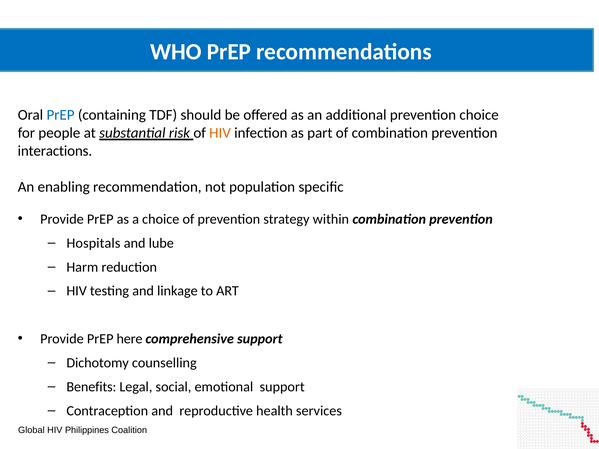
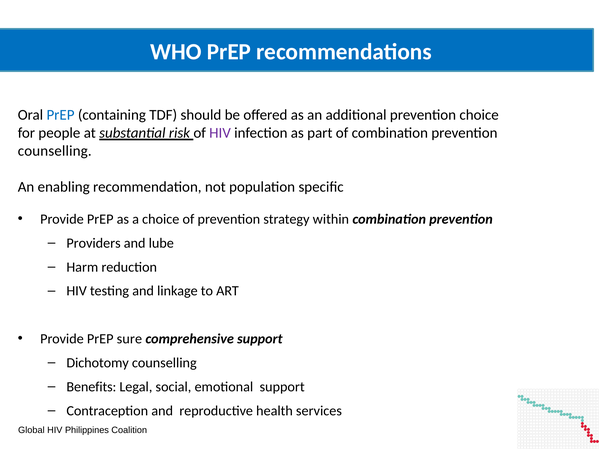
HIV at (220, 133) colour: orange -> purple
interactions at (55, 151): interactions -> counselling
Hospitals: Hospitals -> Providers
here: here -> sure
